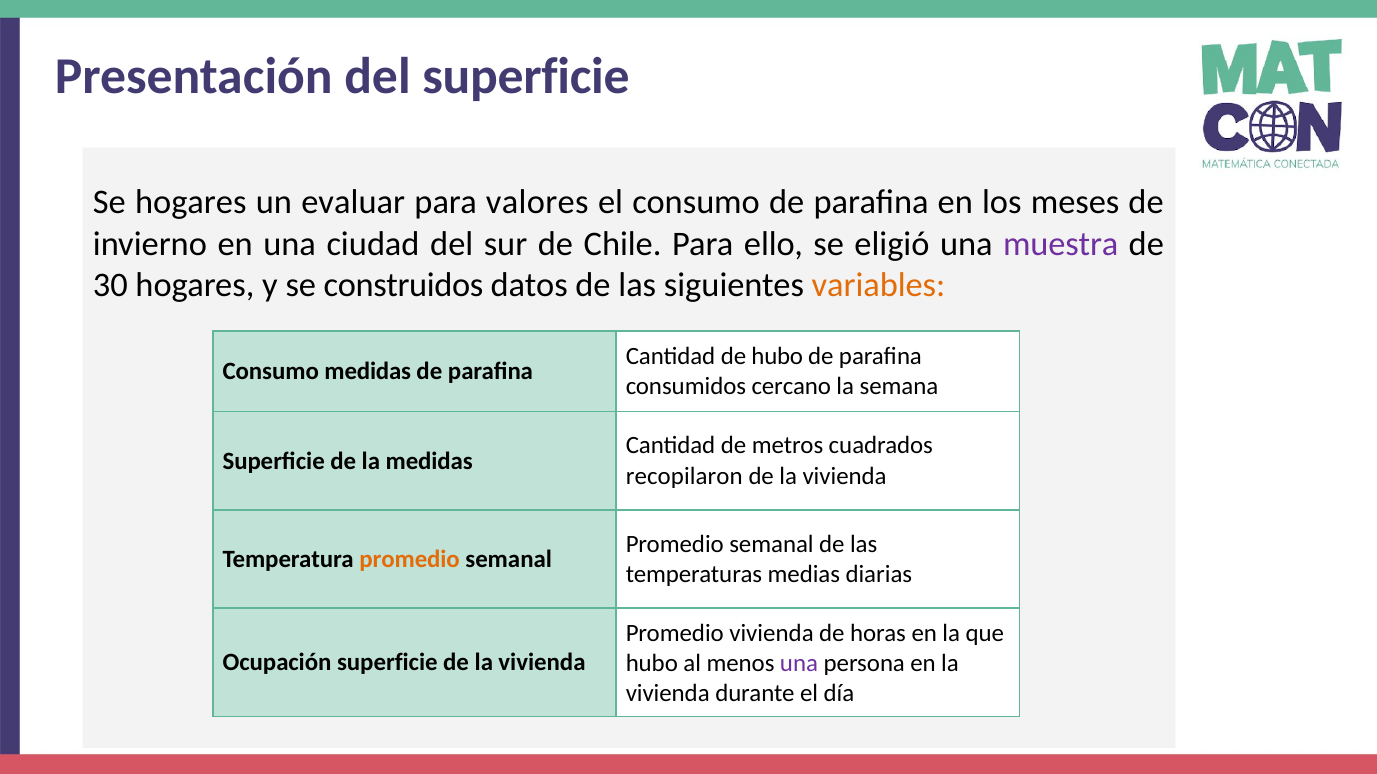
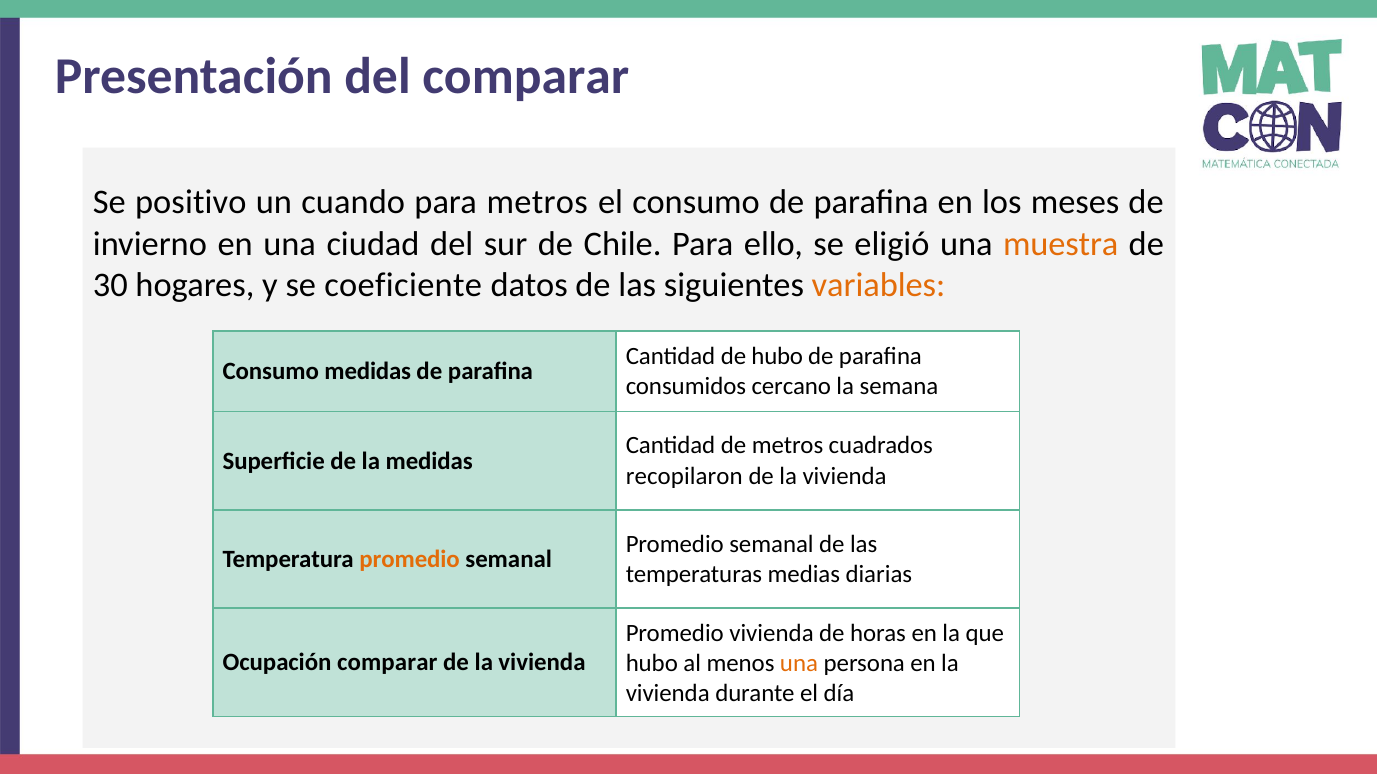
del superficie: superficie -> comparar
Se hogares: hogares -> positivo
evaluar: evaluar -> cuando
para valores: valores -> metros
muestra colour: purple -> orange
construidos: construidos -> coeficiente
Ocupación superficie: superficie -> comparar
una at (799, 664) colour: purple -> orange
